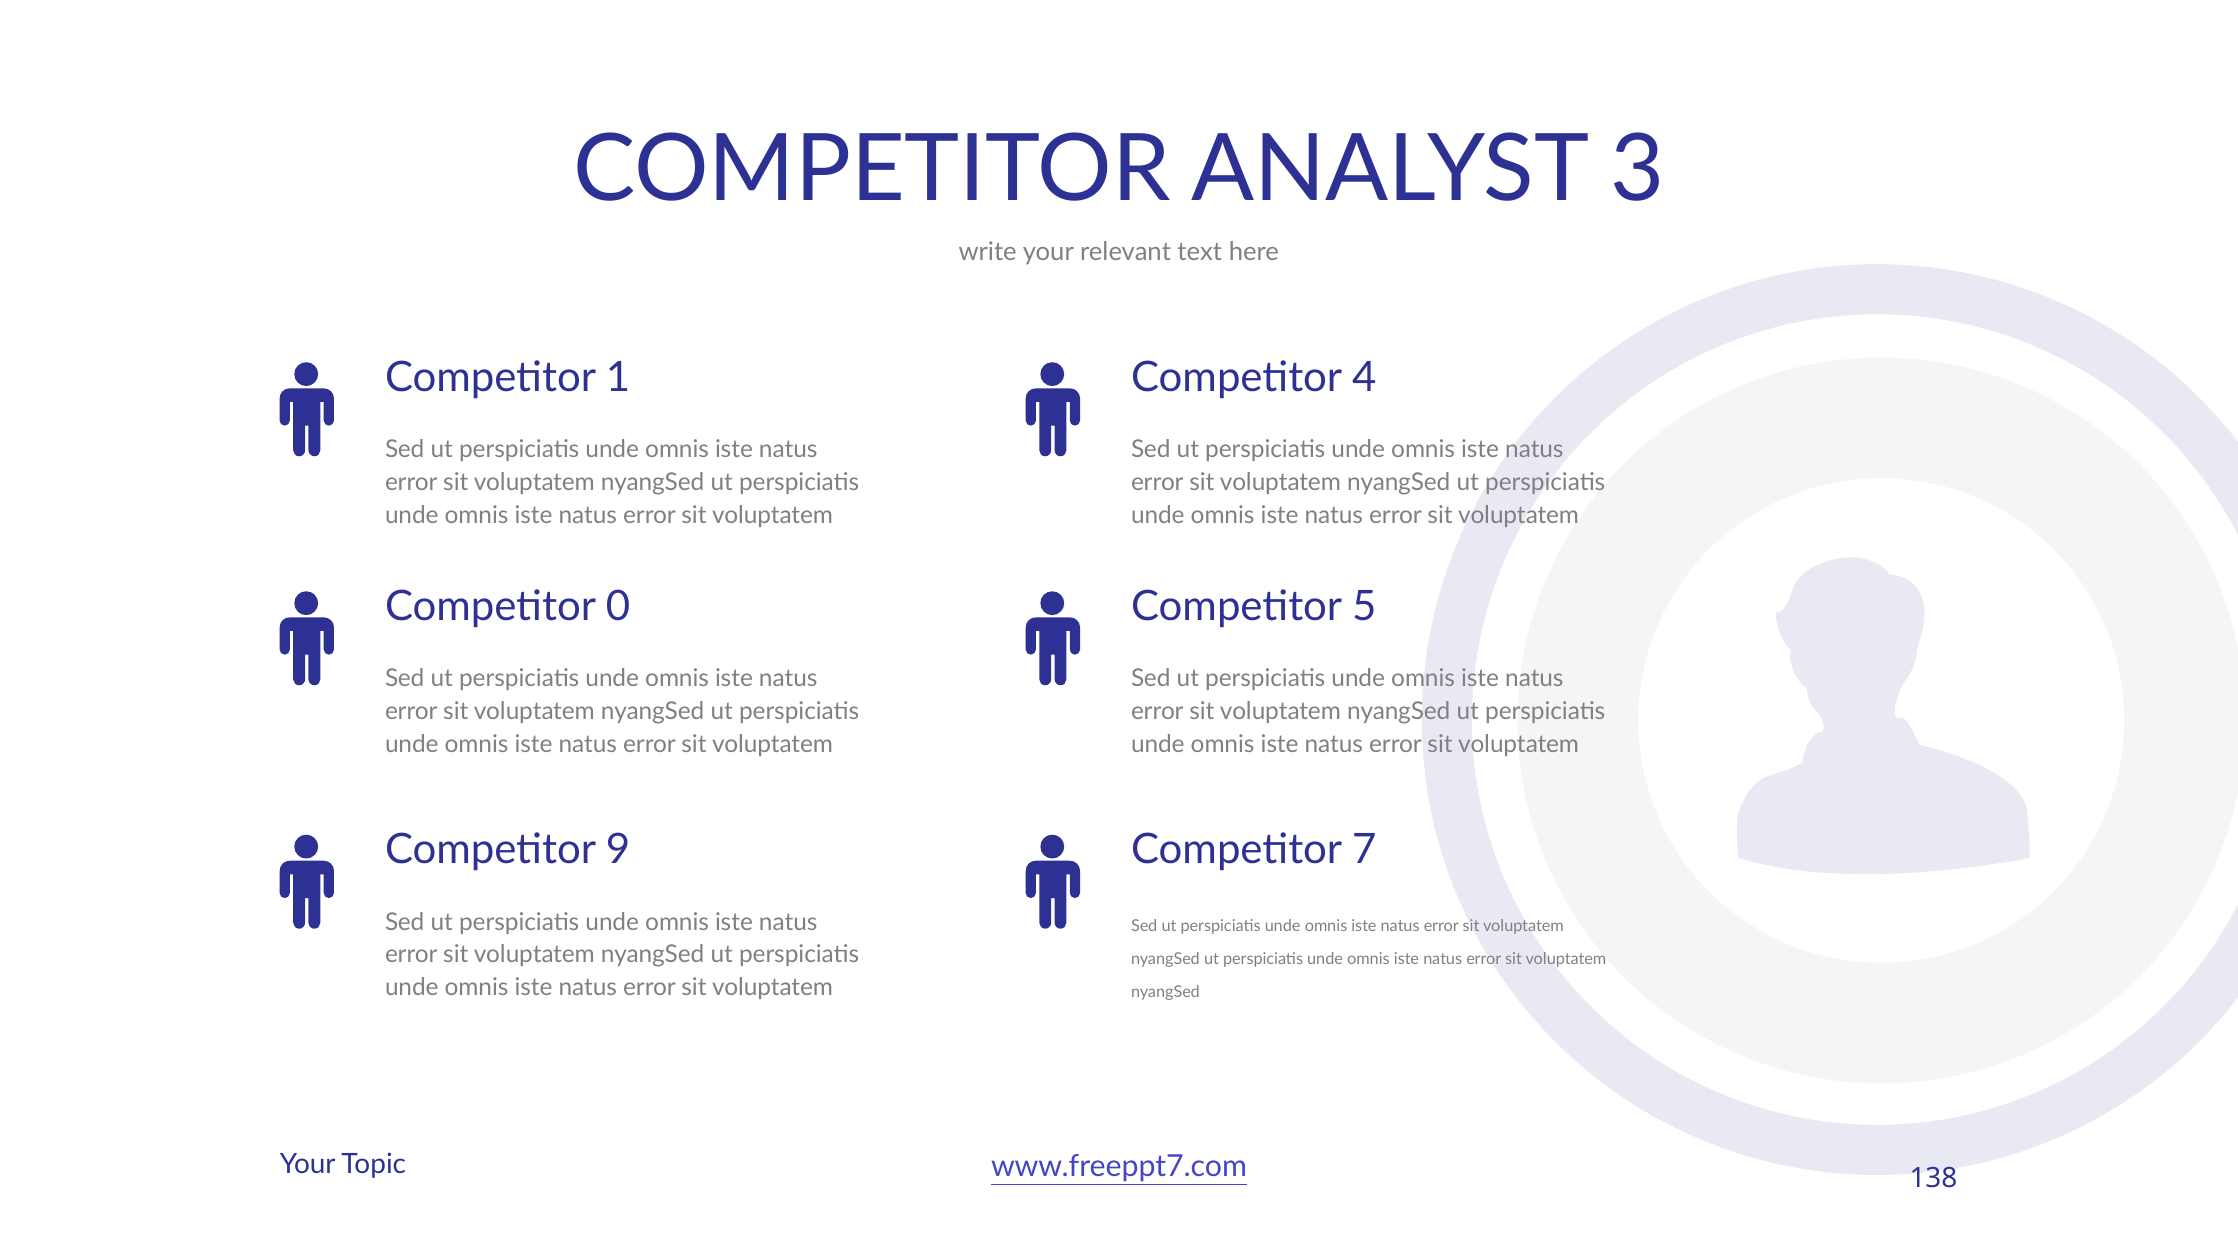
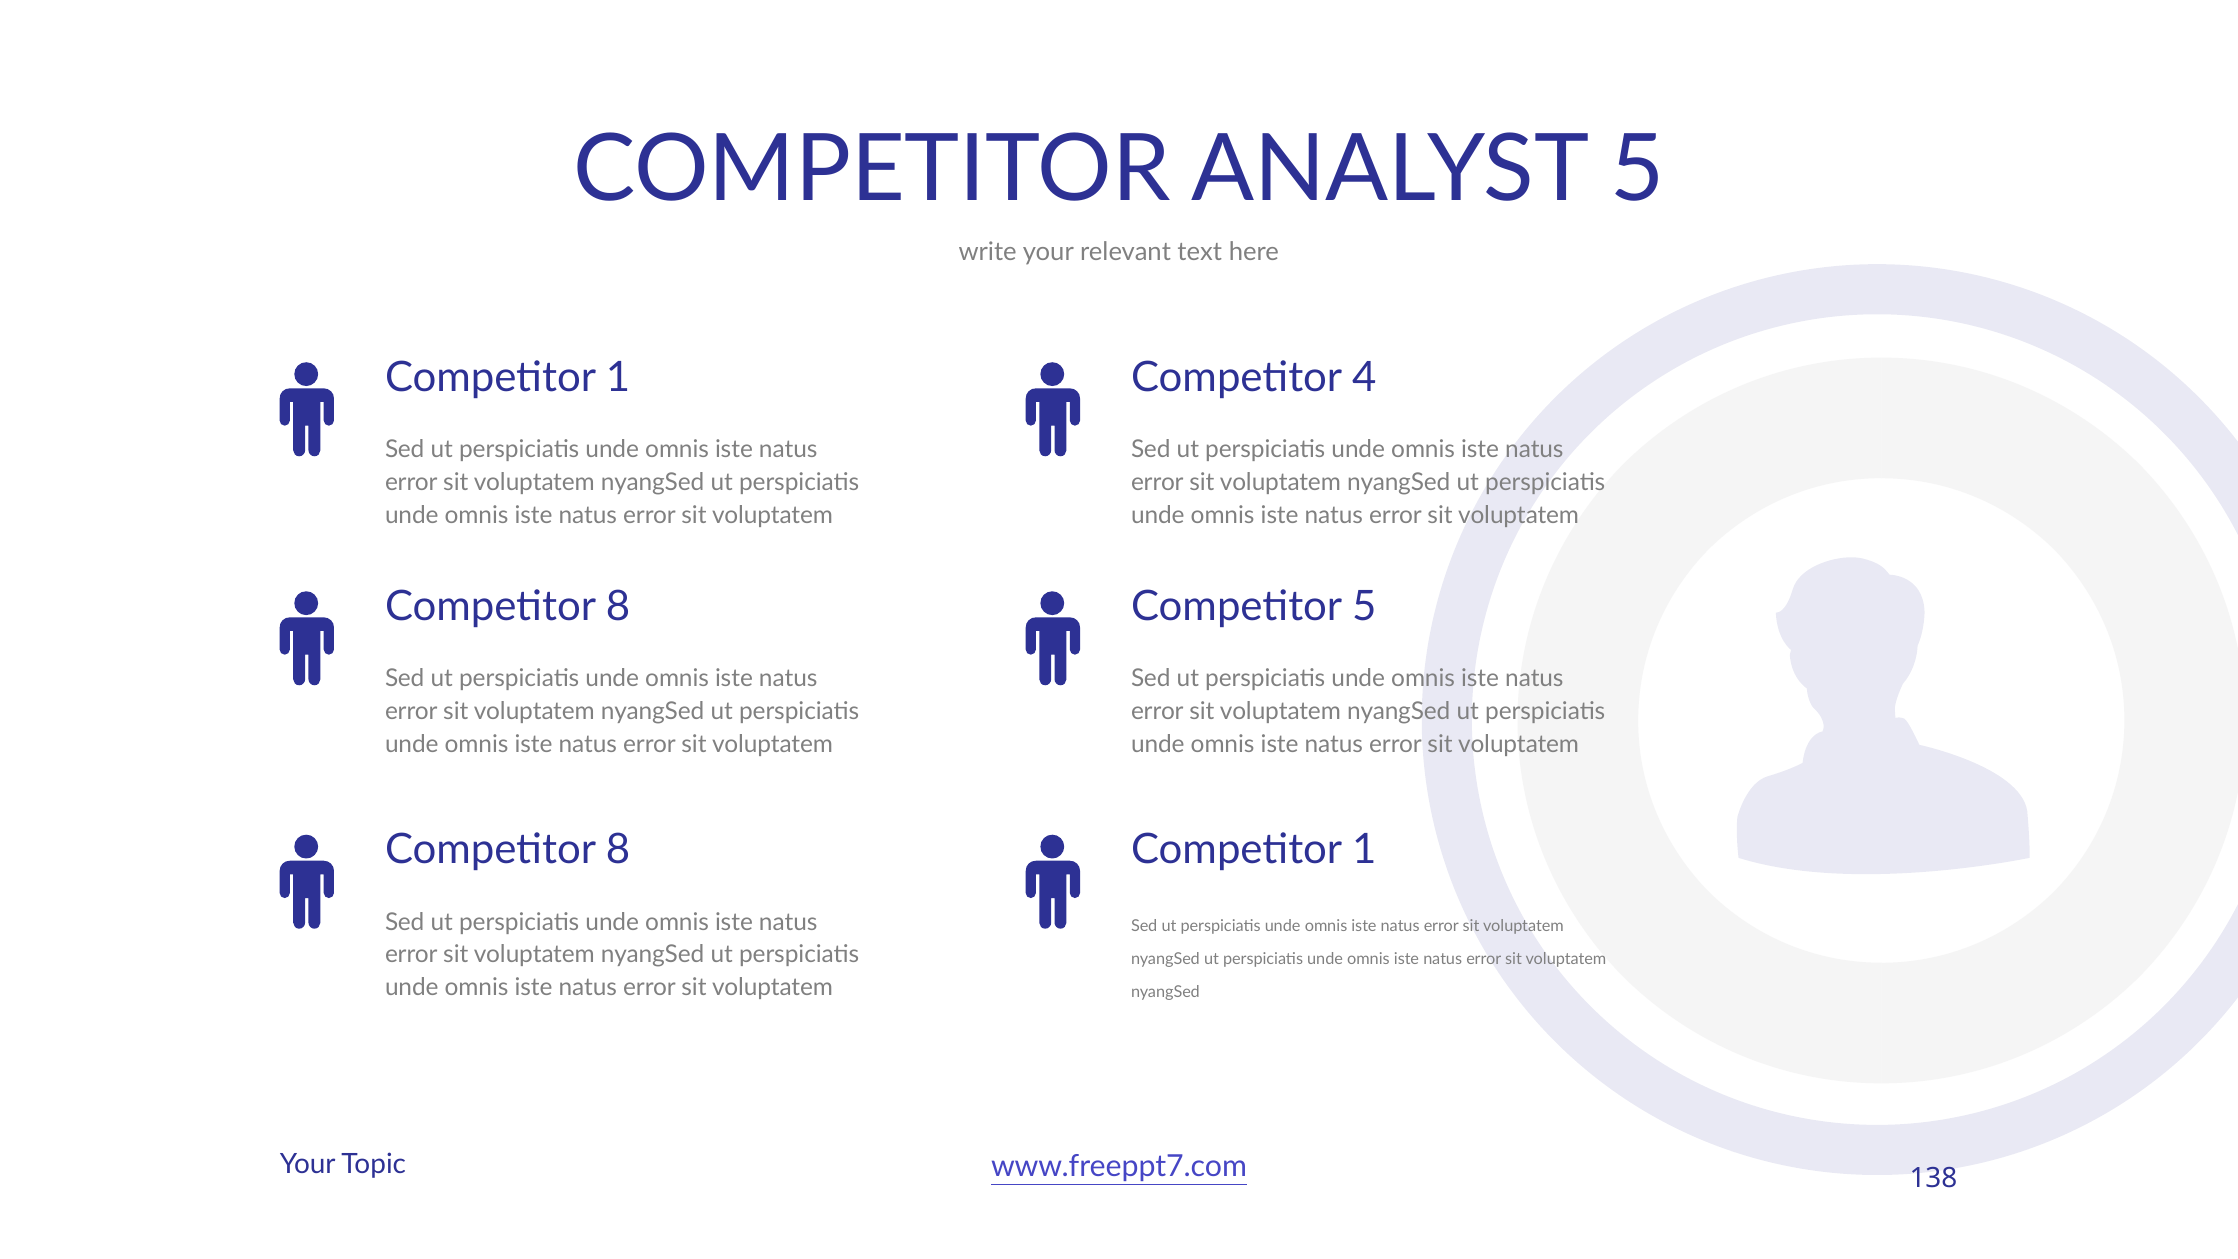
ANALYST 3: 3 -> 5
0 at (618, 606): 0 -> 8
9 at (618, 850): 9 -> 8
7 at (1364, 850): 7 -> 1
